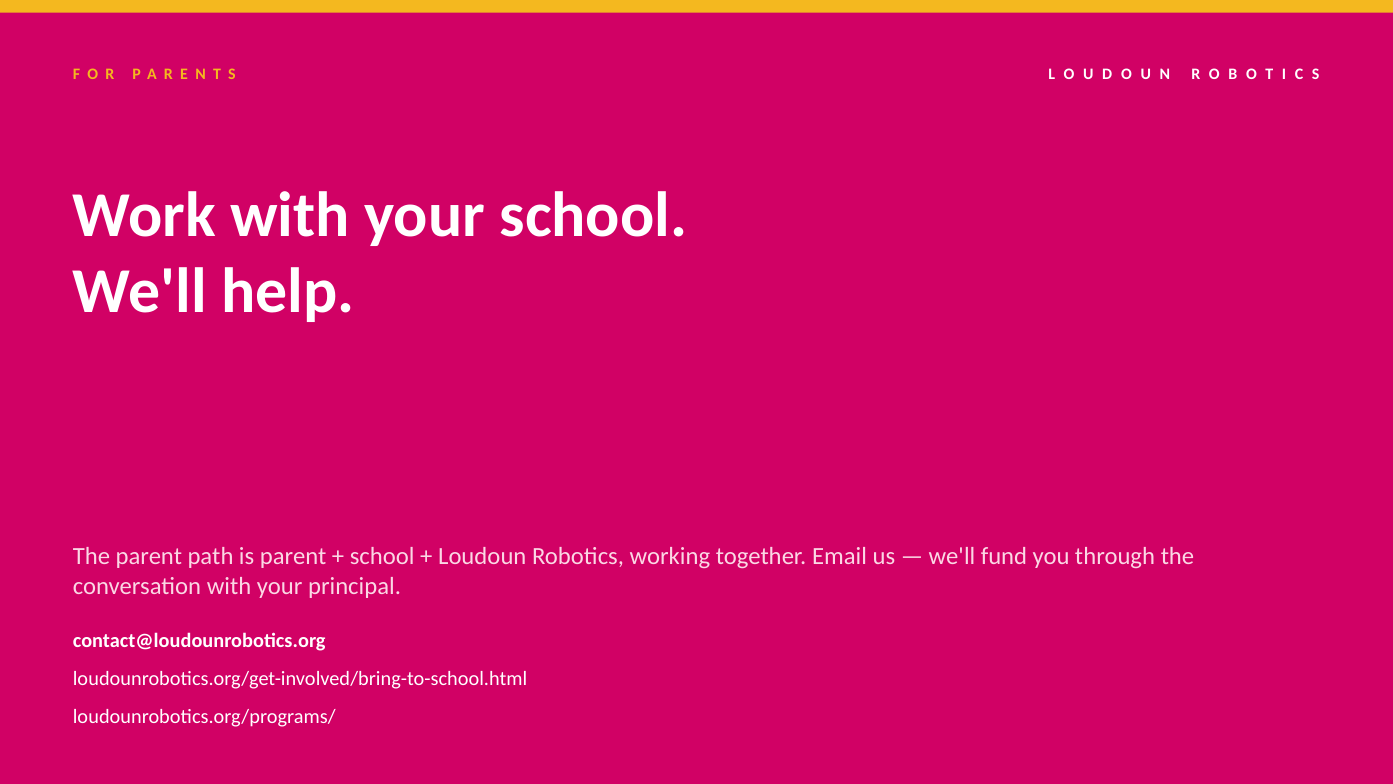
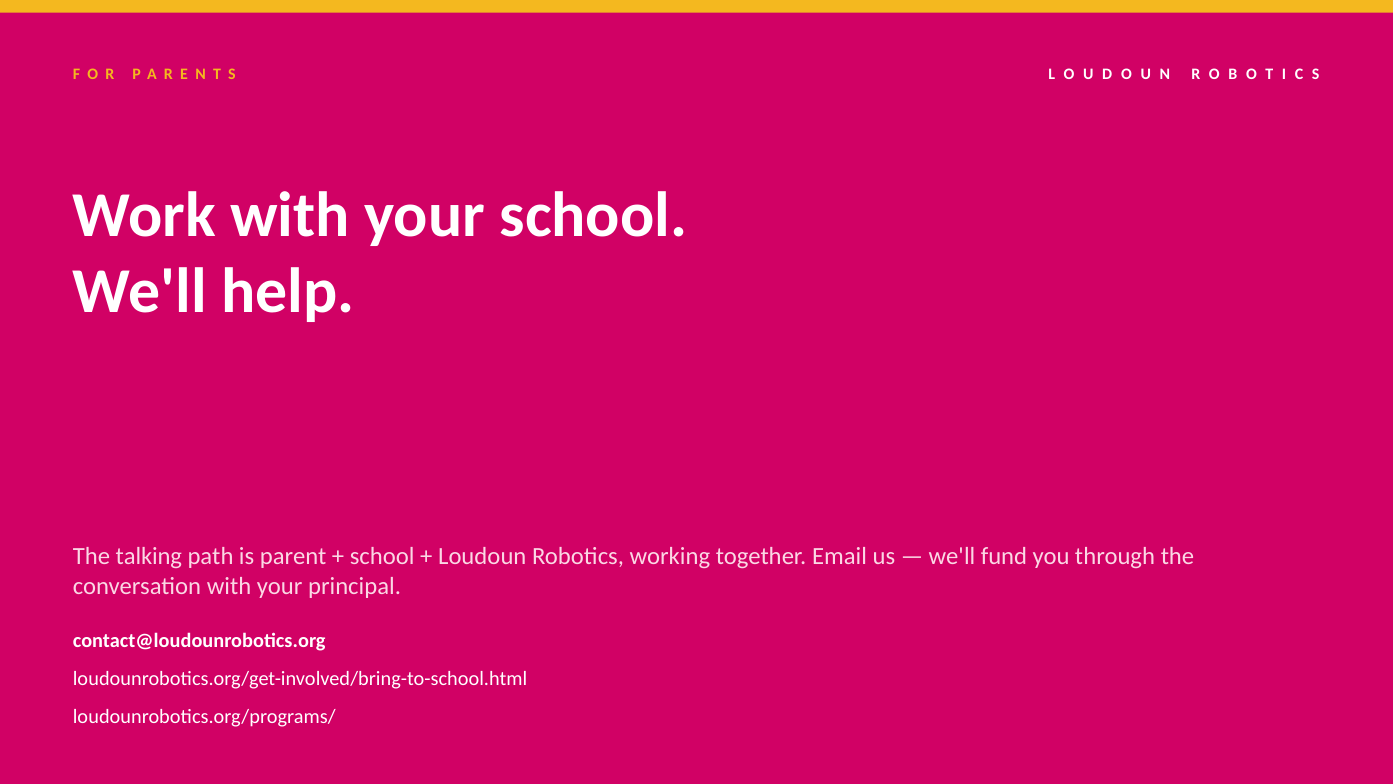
The parent: parent -> talking
